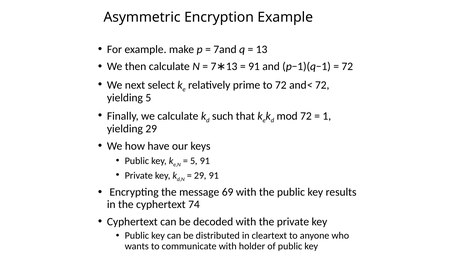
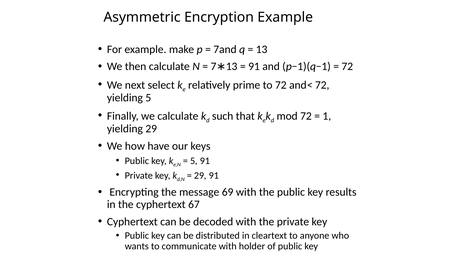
74: 74 -> 67
